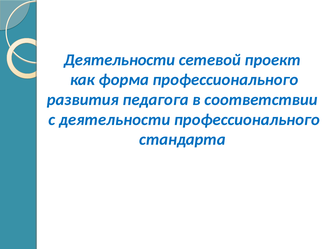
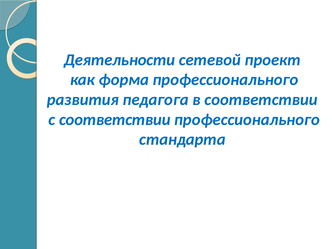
с деятельности: деятельности -> соответствии
